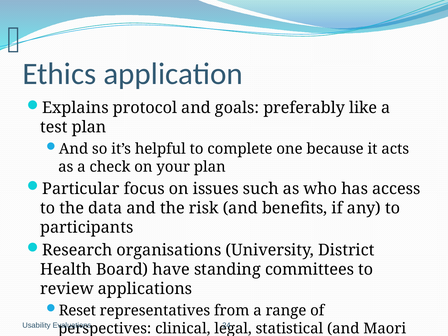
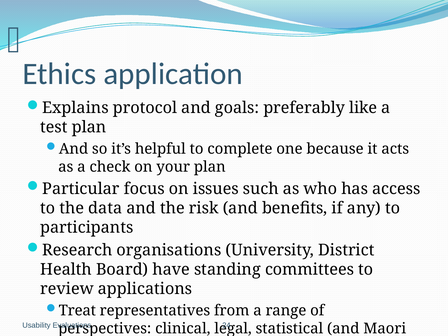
Reset: Reset -> Treat
